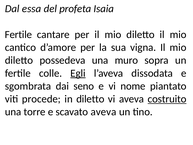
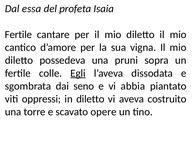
muro: muro -> pruni
nome: nome -> abbia
procede: procede -> oppressi
costruito underline: present -> none
scavato aveva: aveva -> opere
